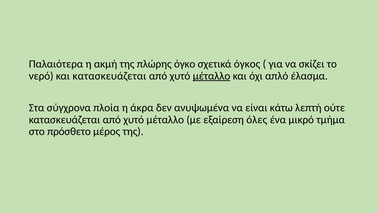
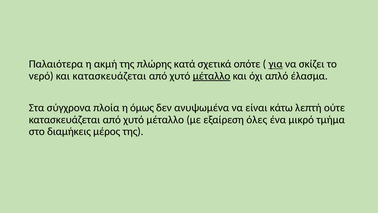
όγκο: όγκο -> κατά
όγκος: όγκος -> οπότε
για underline: none -> present
άκρα: άκρα -> όμως
πρόσθετο: πρόσθετο -> διαμήκεις
